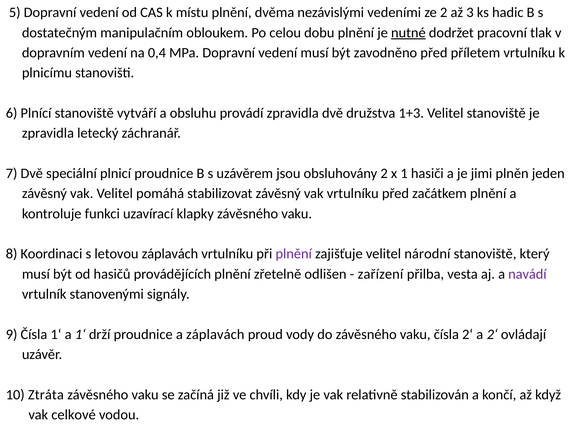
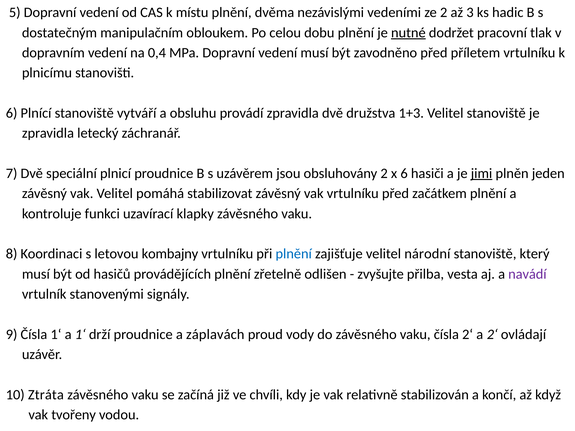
x 1: 1 -> 6
jimi underline: none -> present
letovou záplavách: záplavách -> kombajny
plnění at (294, 254) colour: purple -> blue
zařízení: zařízení -> zvyšujte
celkové: celkové -> tvořeny
